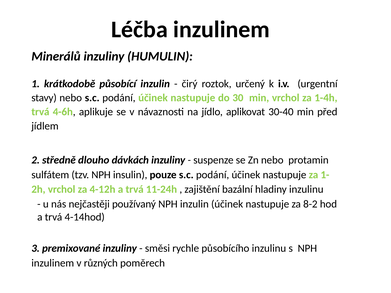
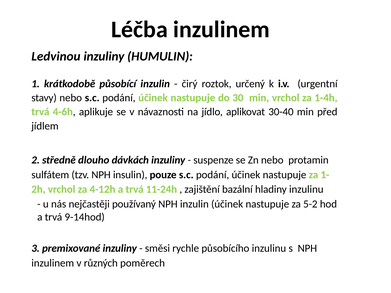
Minerálů: Minerálů -> Ledvinou
8-2: 8-2 -> 5-2
4-14hod: 4-14hod -> 9-14hod
